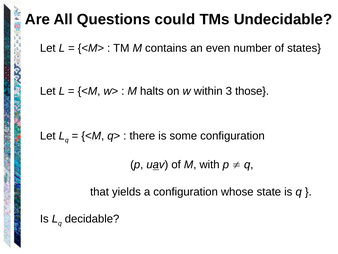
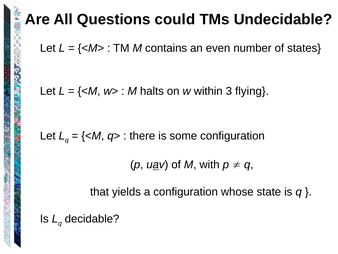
those: those -> flying
